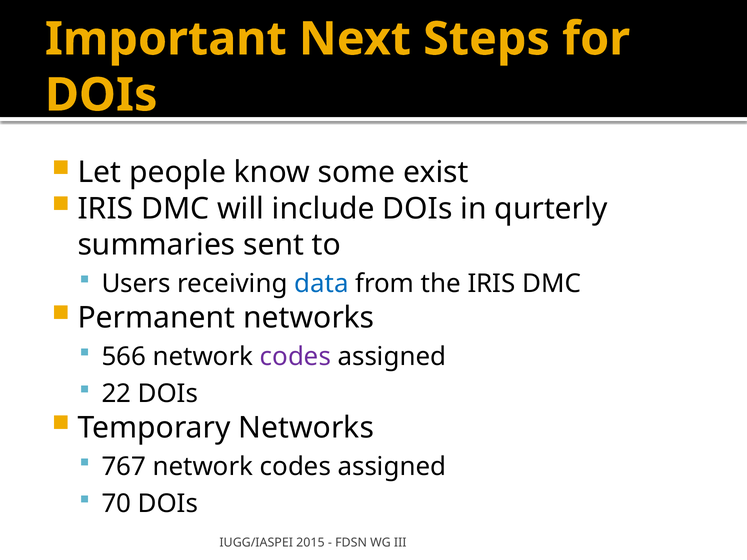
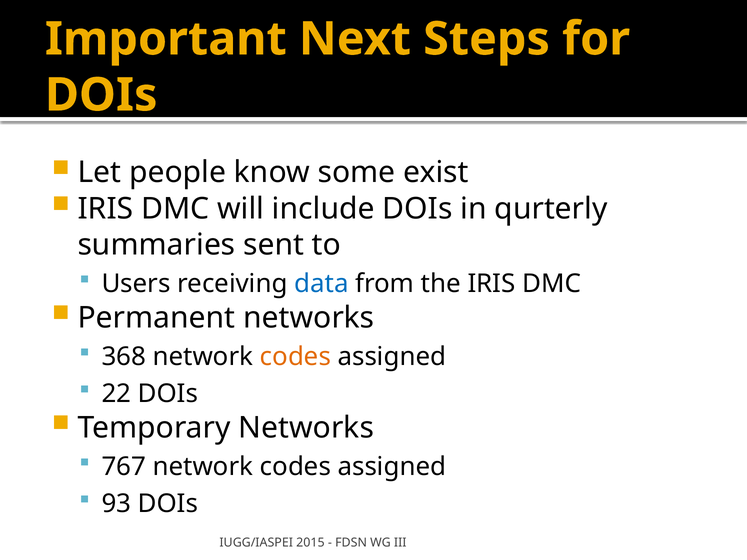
566: 566 -> 368
codes at (295, 357) colour: purple -> orange
70: 70 -> 93
